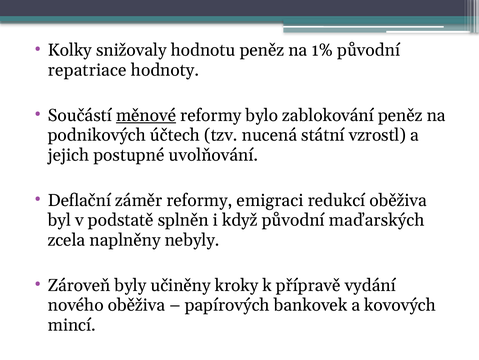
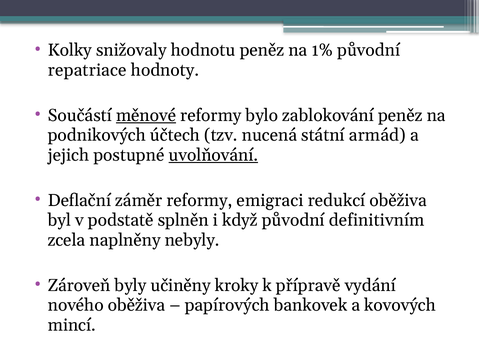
vzrostl: vzrostl -> armád
uvolňování underline: none -> present
maďarských: maďarských -> definitivním
